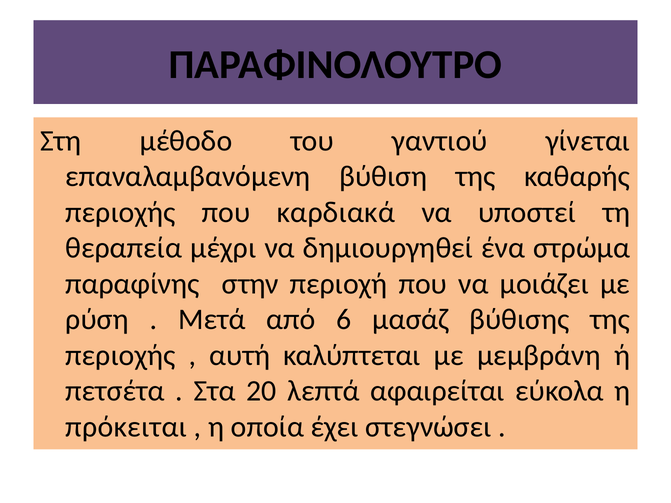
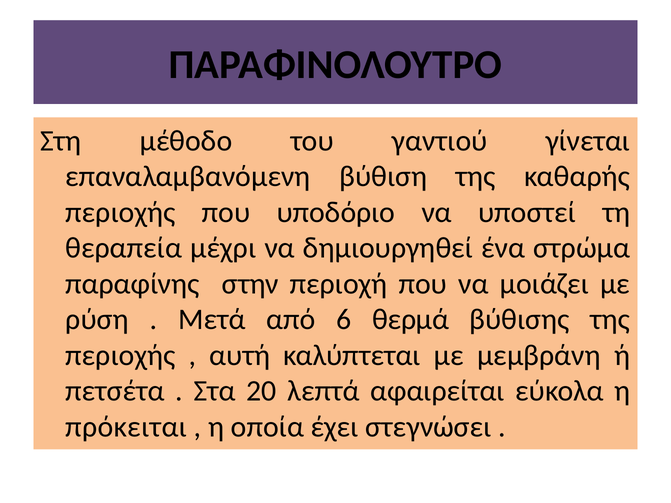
καρδιακά: καρδιακά -> υποδόριο
μασάζ: μασάζ -> θερμά
